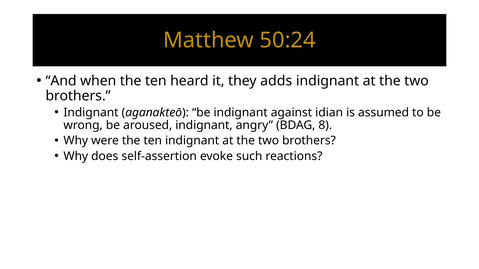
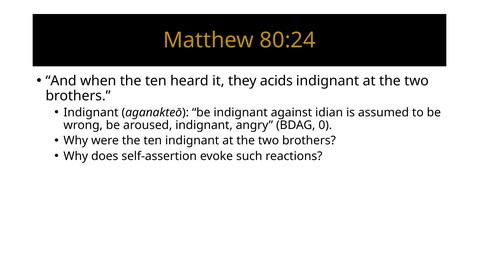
50:24: 50:24 -> 80:24
adds: adds -> acids
8: 8 -> 0
